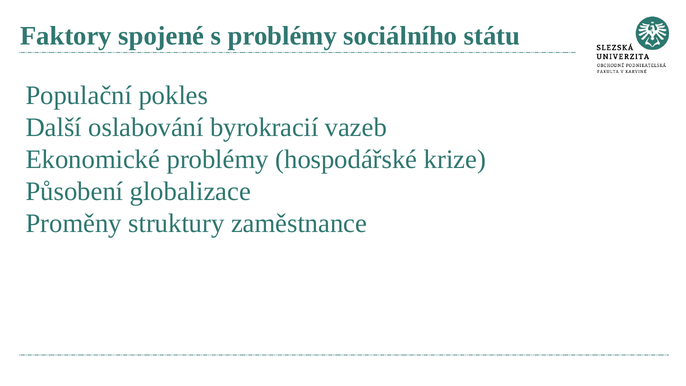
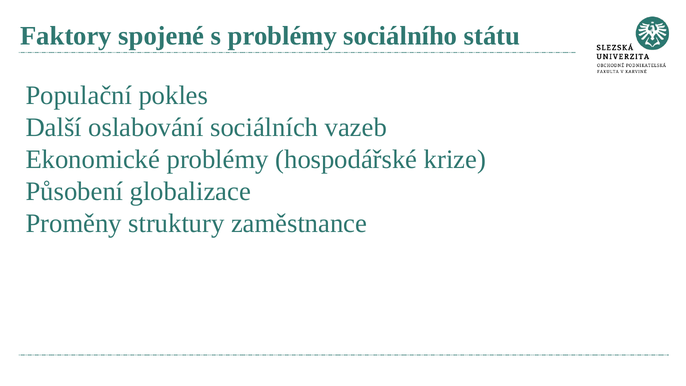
byrokracií: byrokracií -> sociálních
